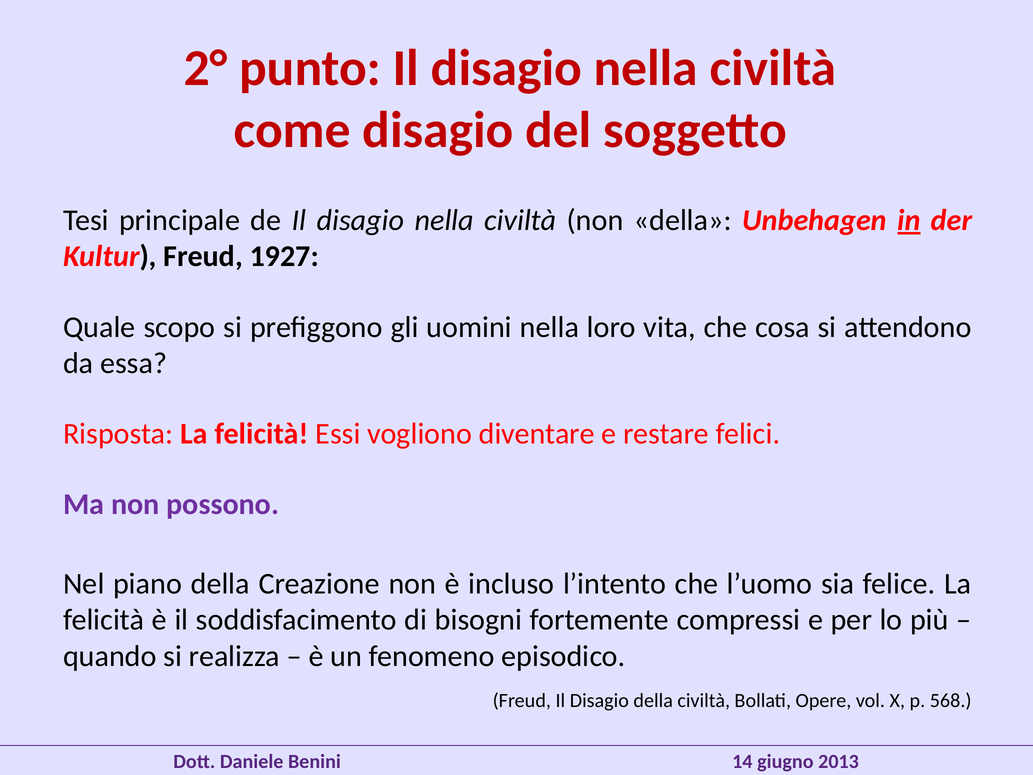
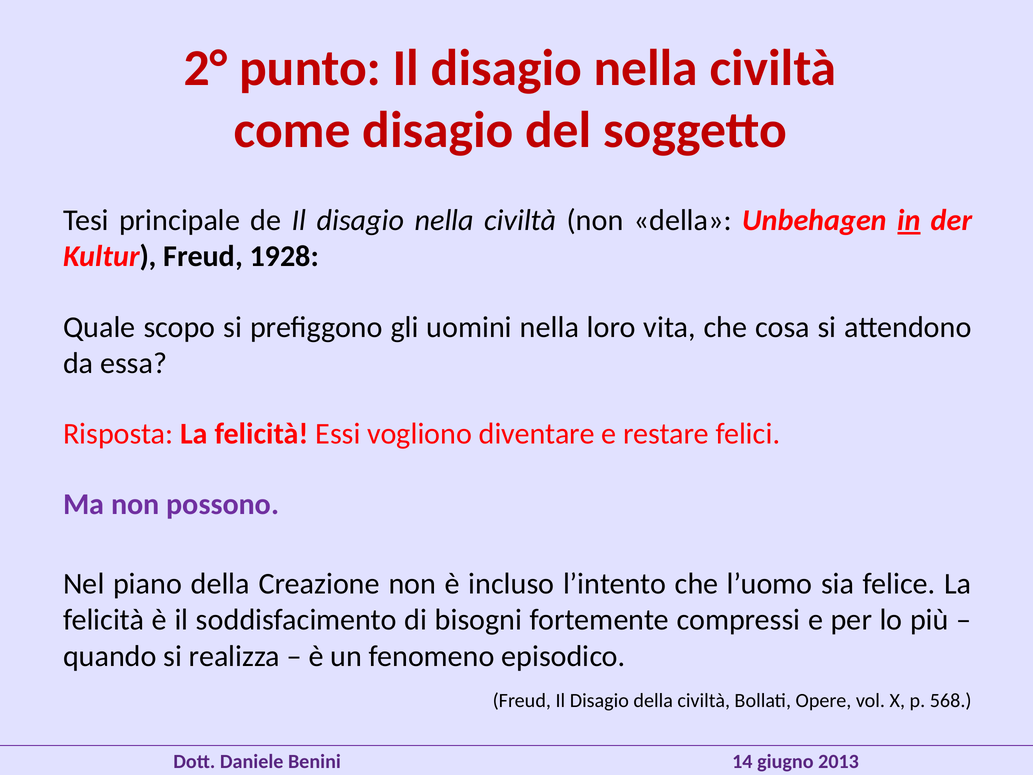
1927: 1927 -> 1928
